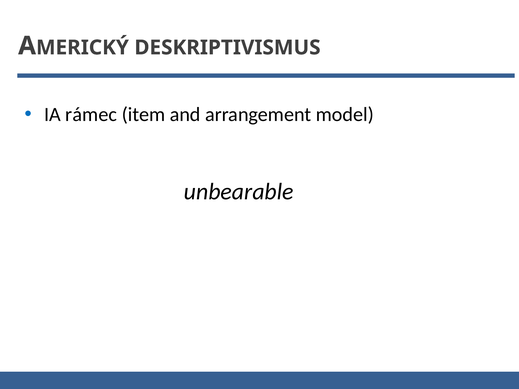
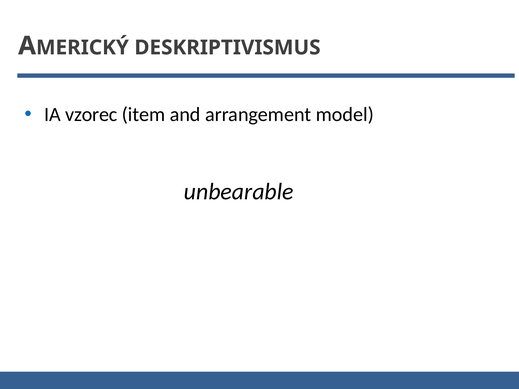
rámec: rámec -> vzorec
